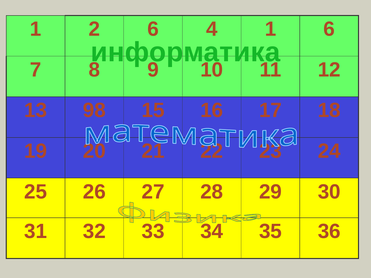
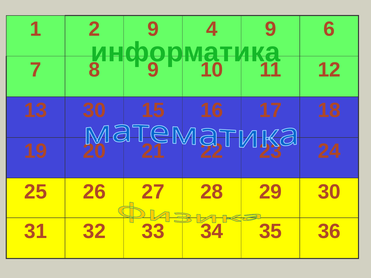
2 6: 6 -> 9
4 1: 1 -> 9
13 98: 98 -> 30
